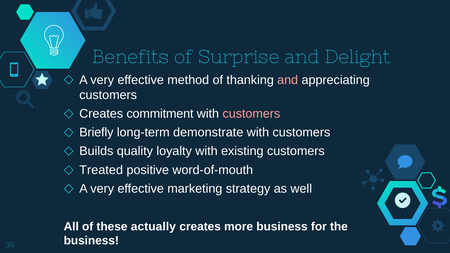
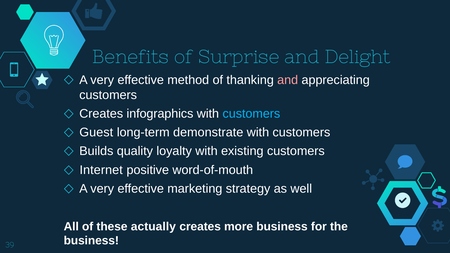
commitment: commitment -> infographics
customers at (251, 114) colour: pink -> light blue
Briefly: Briefly -> Guest
Treated: Treated -> Internet
